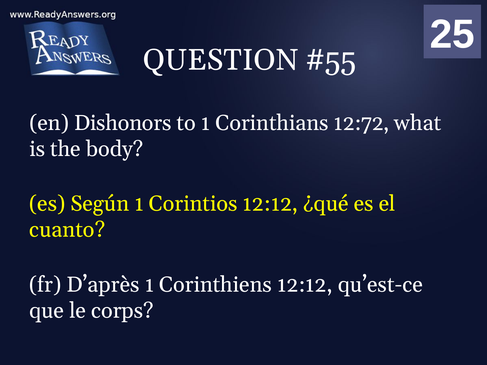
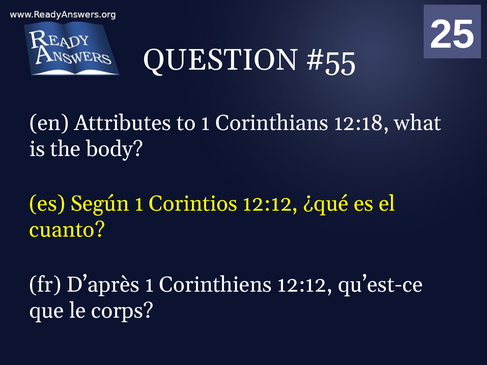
Dishonors: Dishonors -> Attributes
12:72: 12:72 -> 12:18
